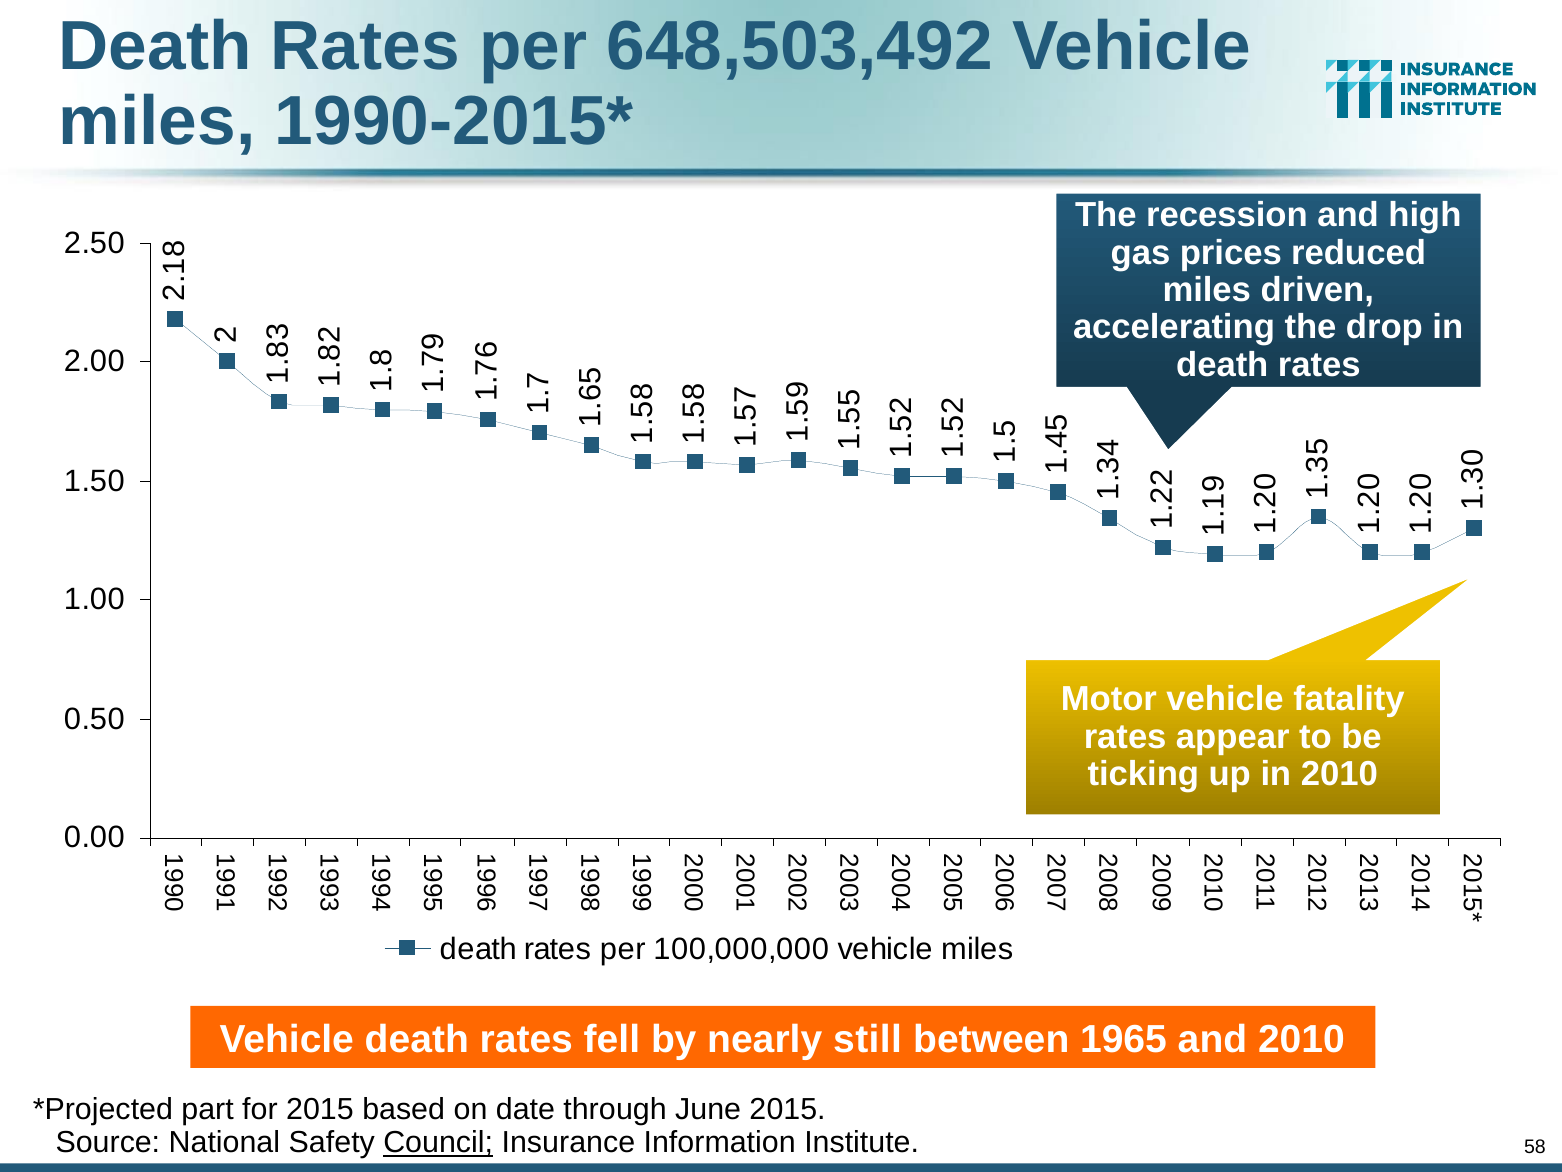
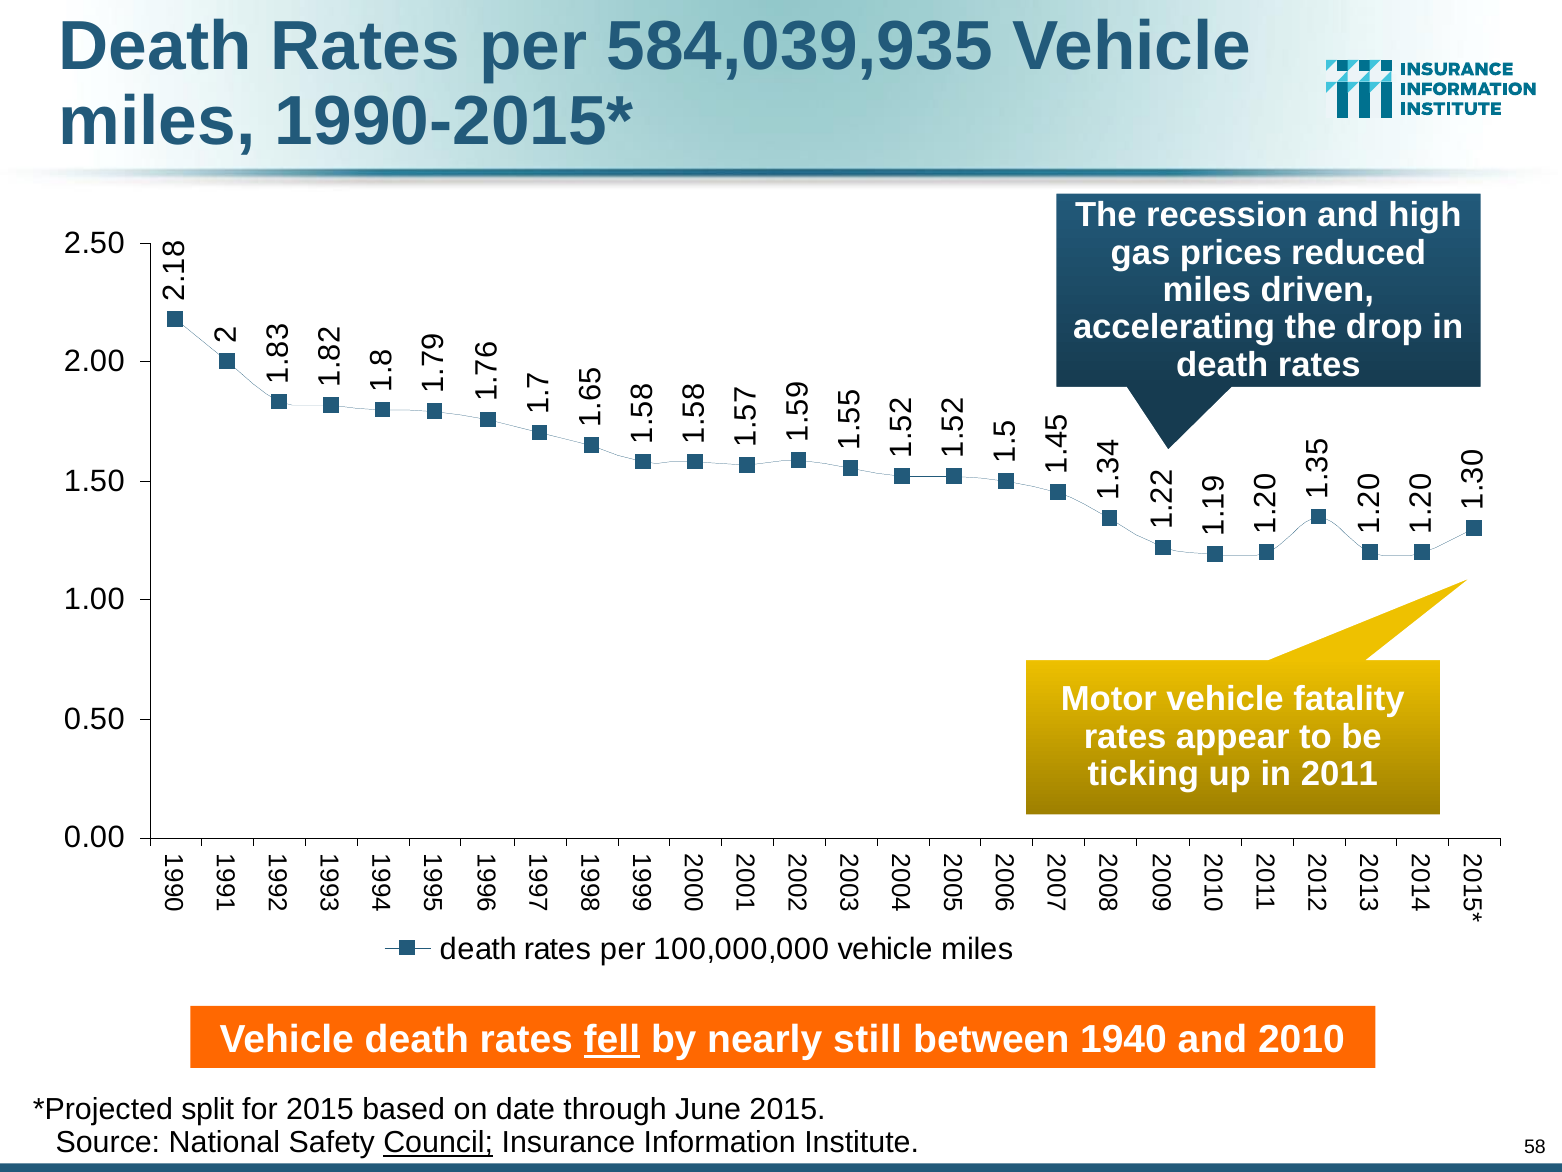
648,503,492: 648,503,492 -> 584,039,935
in 2010: 2010 -> 2011
fell underline: none -> present
1965: 1965 -> 1940
part: part -> split
